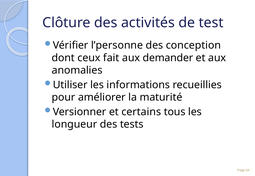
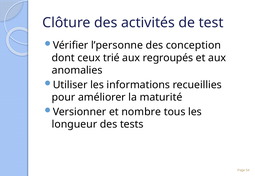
fait: fait -> trié
demander: demander -> regroupés
certains: certains -> nombre
